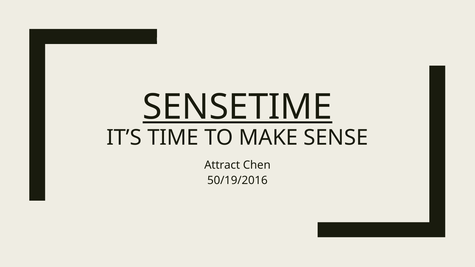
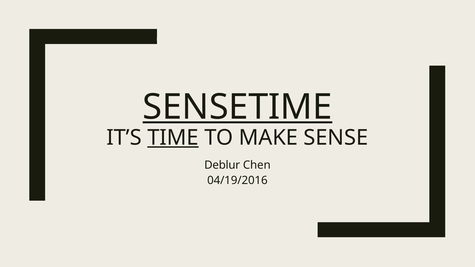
TIME underline: none -> present
Attract: Attract -> Deblur
50/19/2016: 50/19/2016 -> 04/19/2016
